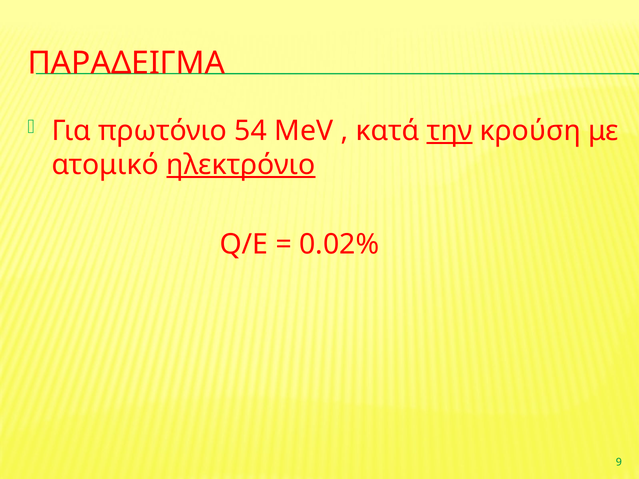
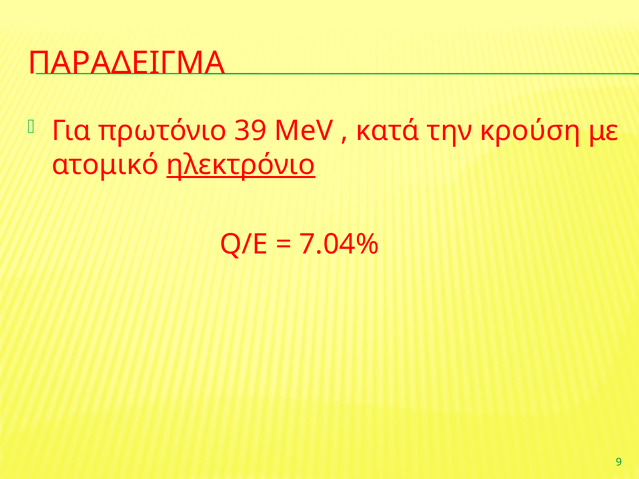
54: 54 -> 39
την underline: present -> none
0.02%: 0.02% -> 7.04%
